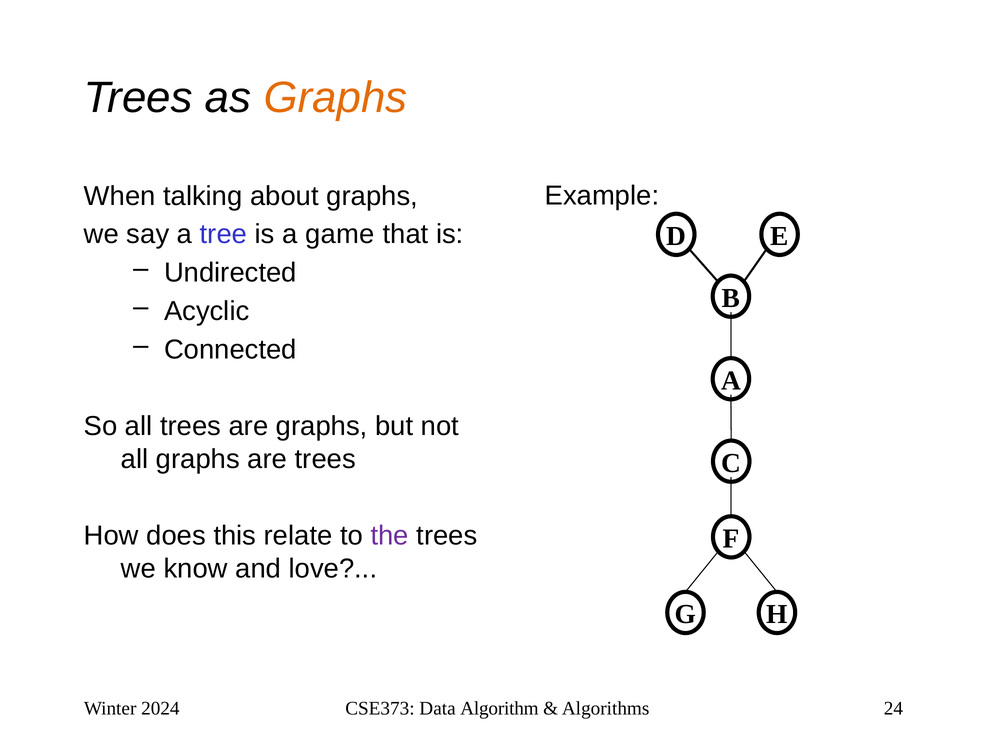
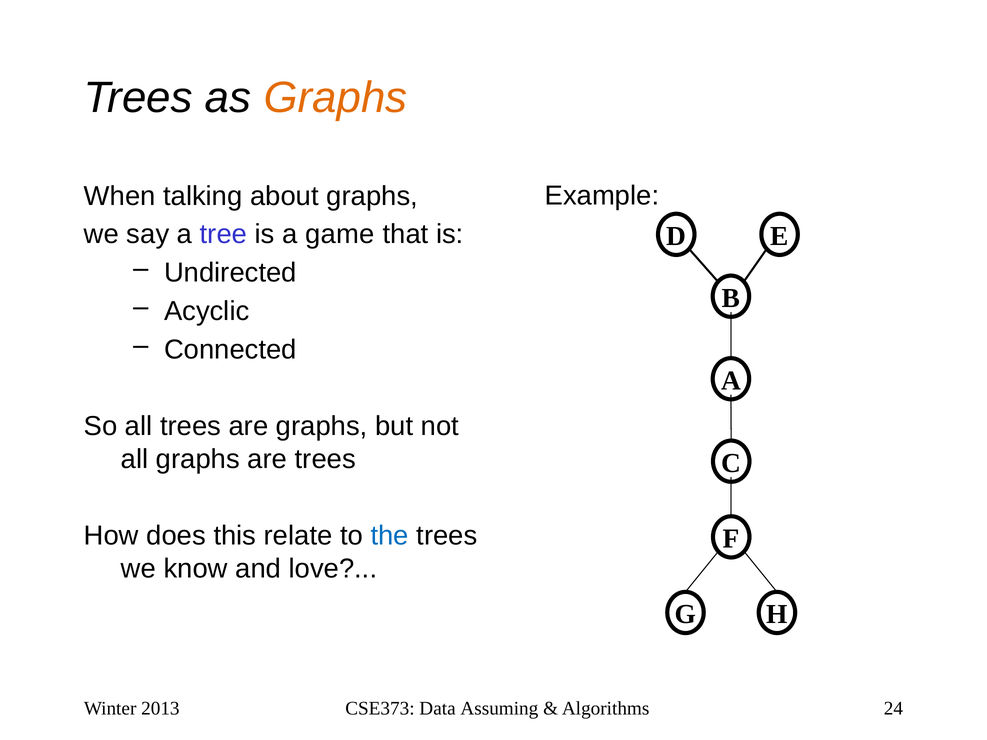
the colour: purple -> blue
2024: 2024 -> 2013
Algorithm: Algorithm -> Assuming
